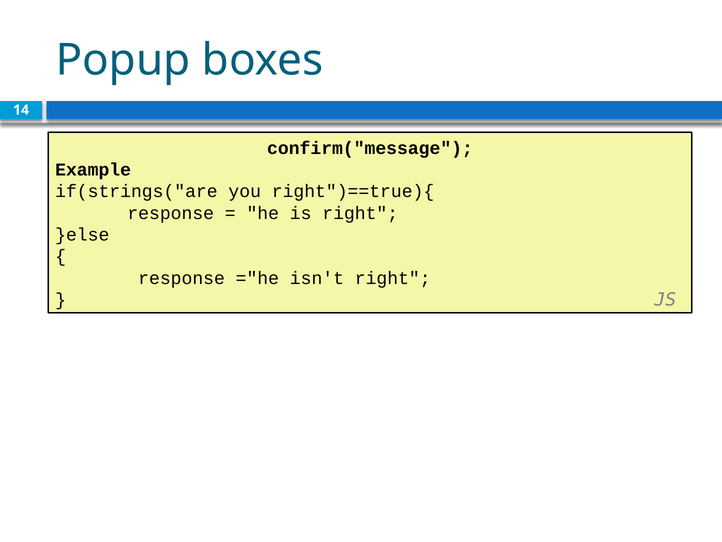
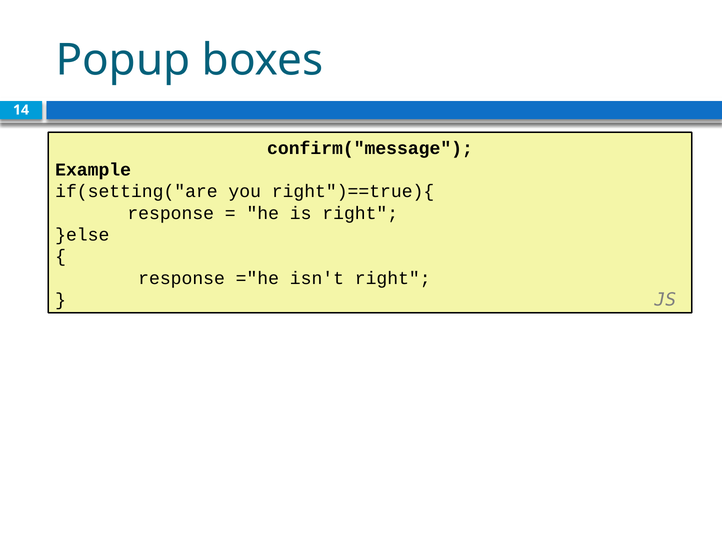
if(strings("are: if(strings("are -> if(setting("are
